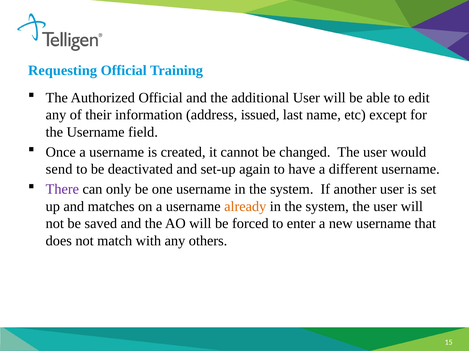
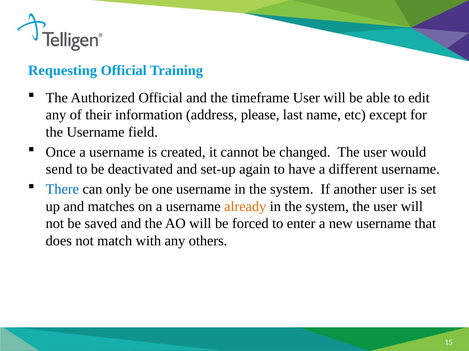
additional: additional -> timeframe
issued: issued -> please
There colour: purple -> blue
